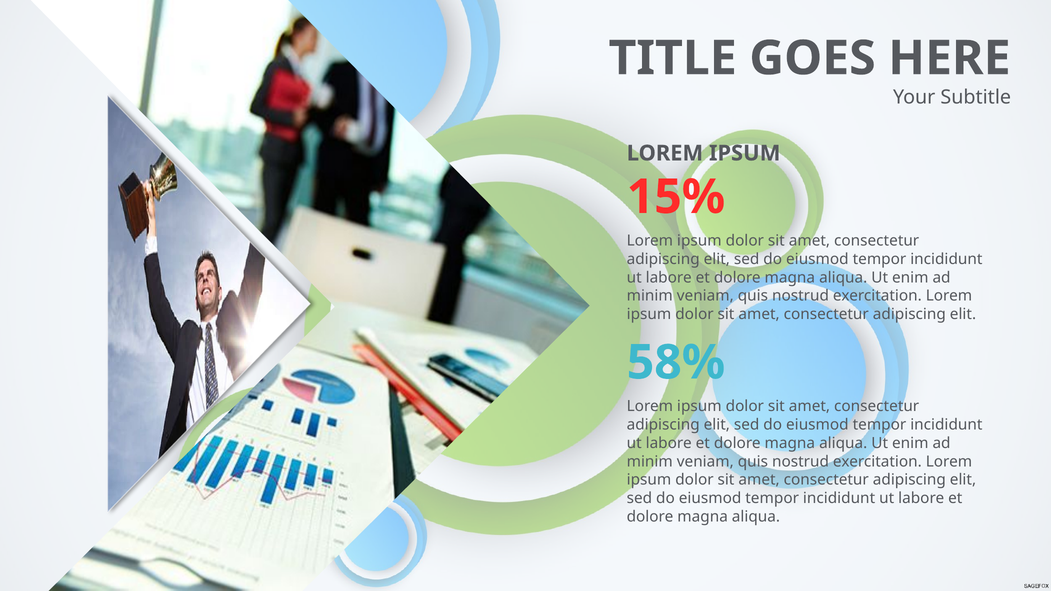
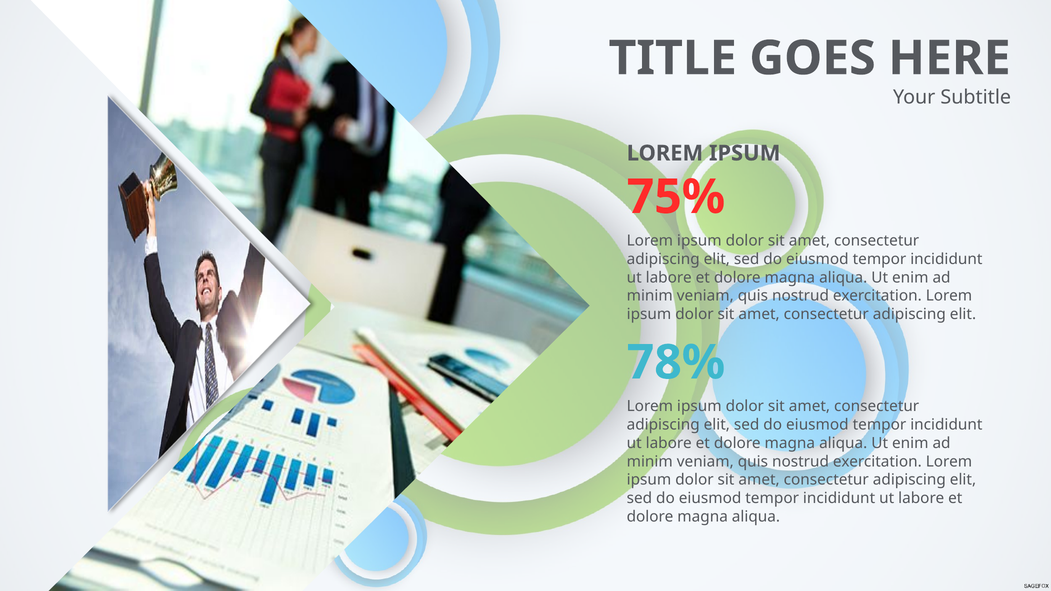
15%: 15% -> 75%
58%: 58% -> 78%
